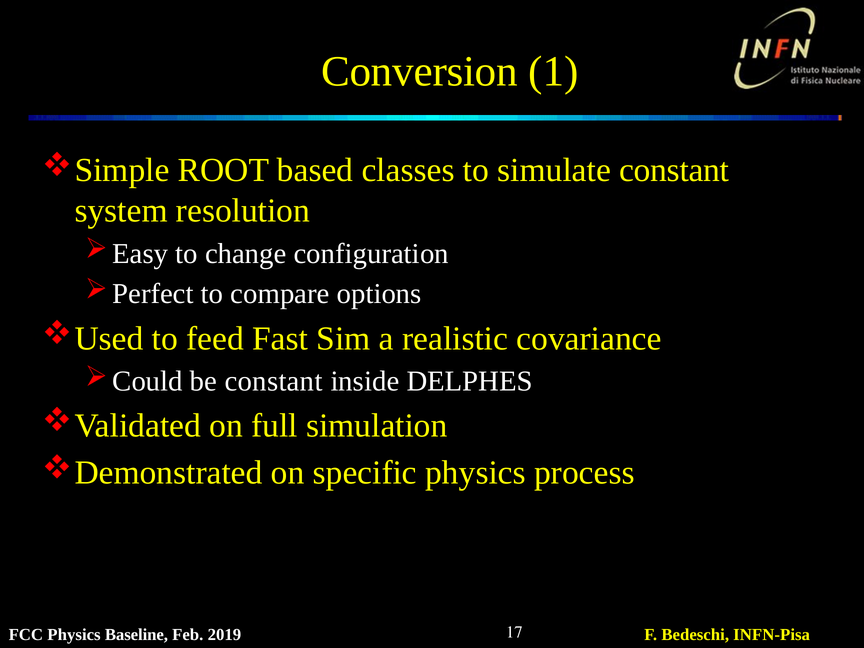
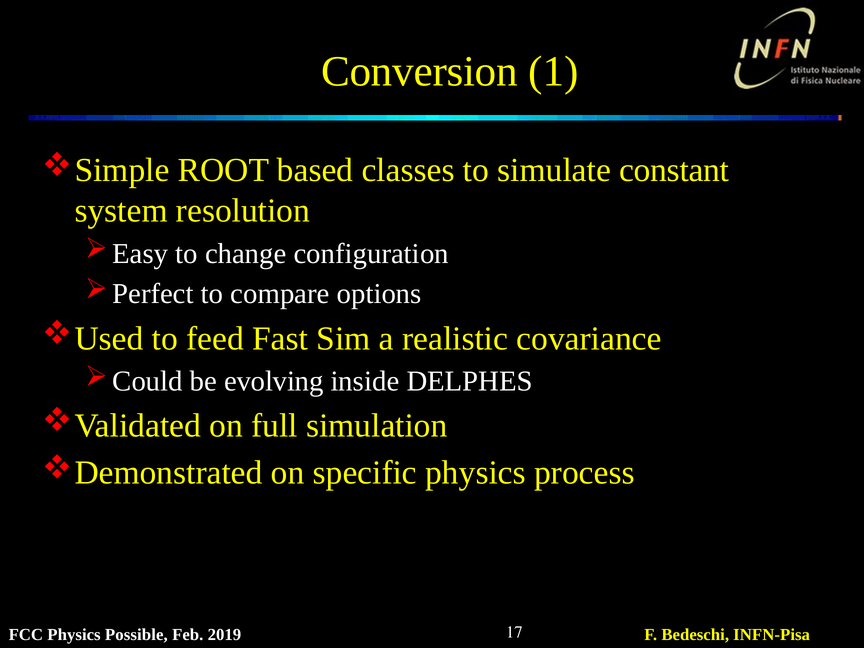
be constant: constant -> evolving
Baseline: Baseline -> Possible
